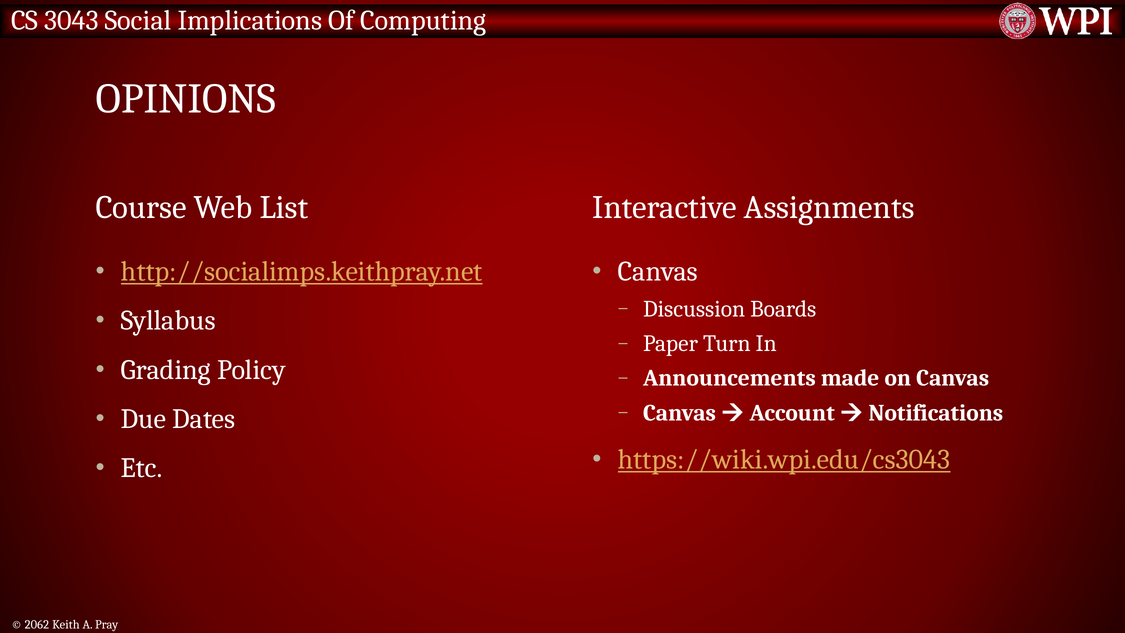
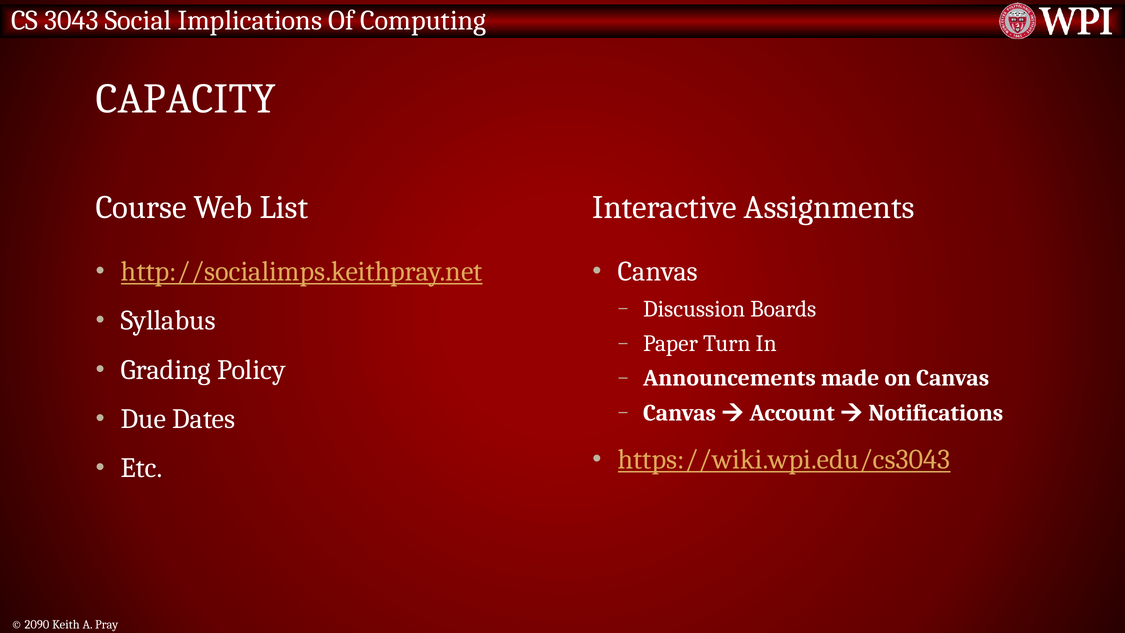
OPINIONS: OPINIONS -> CAPACITY
2062: 2062 -> 2090
